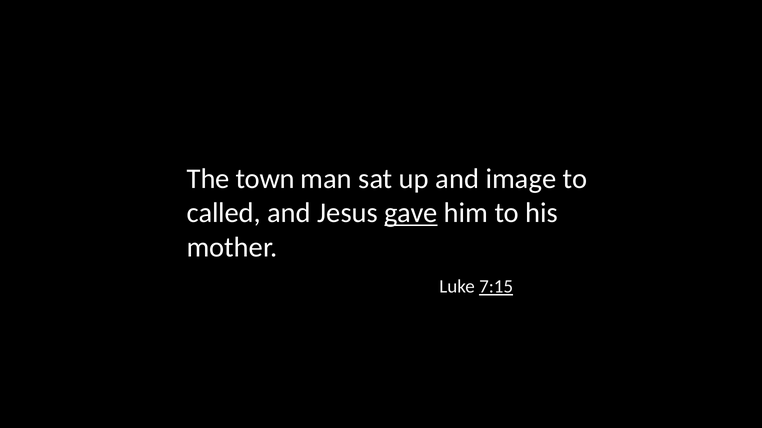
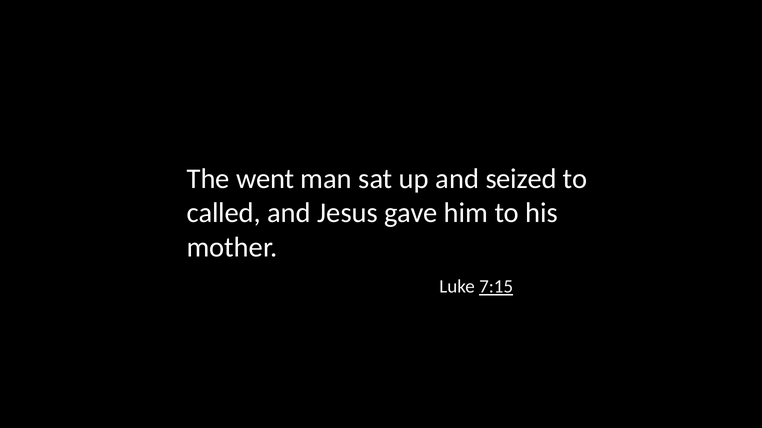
town: town -> went
image: image -> seized
gave underline: present -> none
